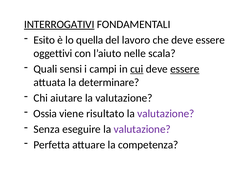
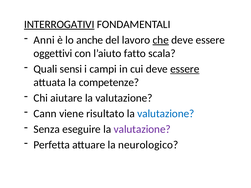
Esito: Esito -> Anni
quella: quella -> anche
che underline: none -> present
nelle: nelle -> fatto
cui underline: present -> none
determinare: determinare -> competenze
Ossia: Ossia -> Cann
valutazione at (166, 114) colour: purple -> blue
competenza: competenza -> neurologico
